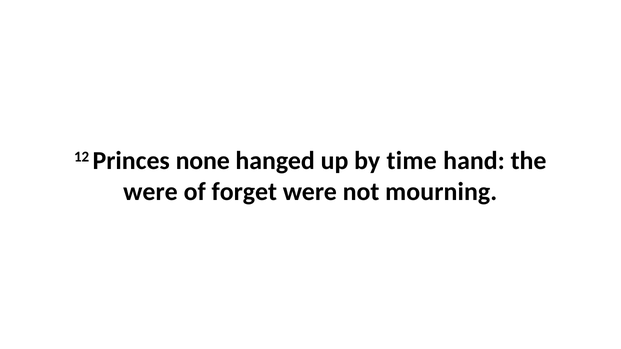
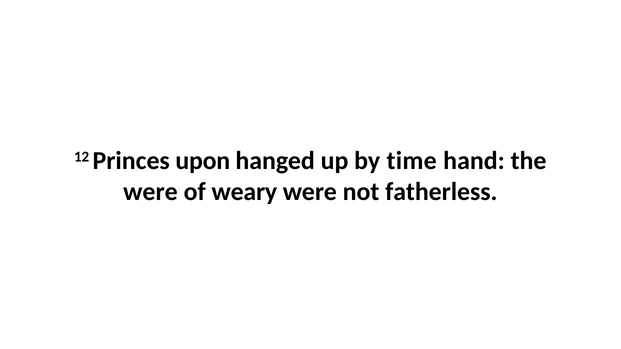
none: none -> upon
forget: forget -> weary
mourning: mourning -> fatherless
